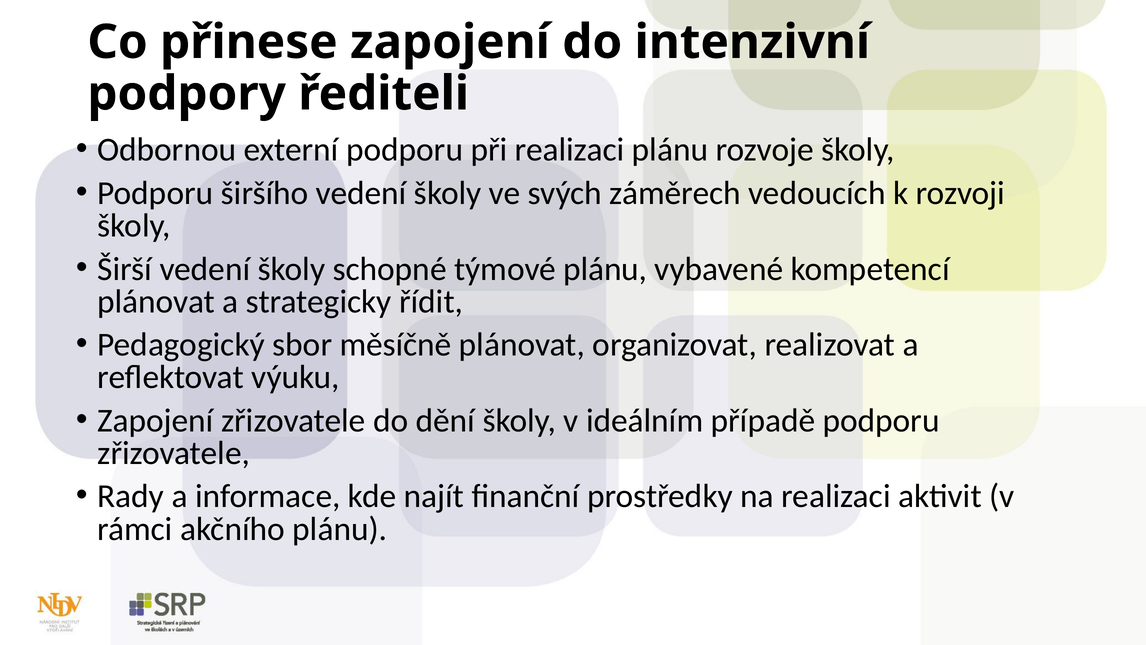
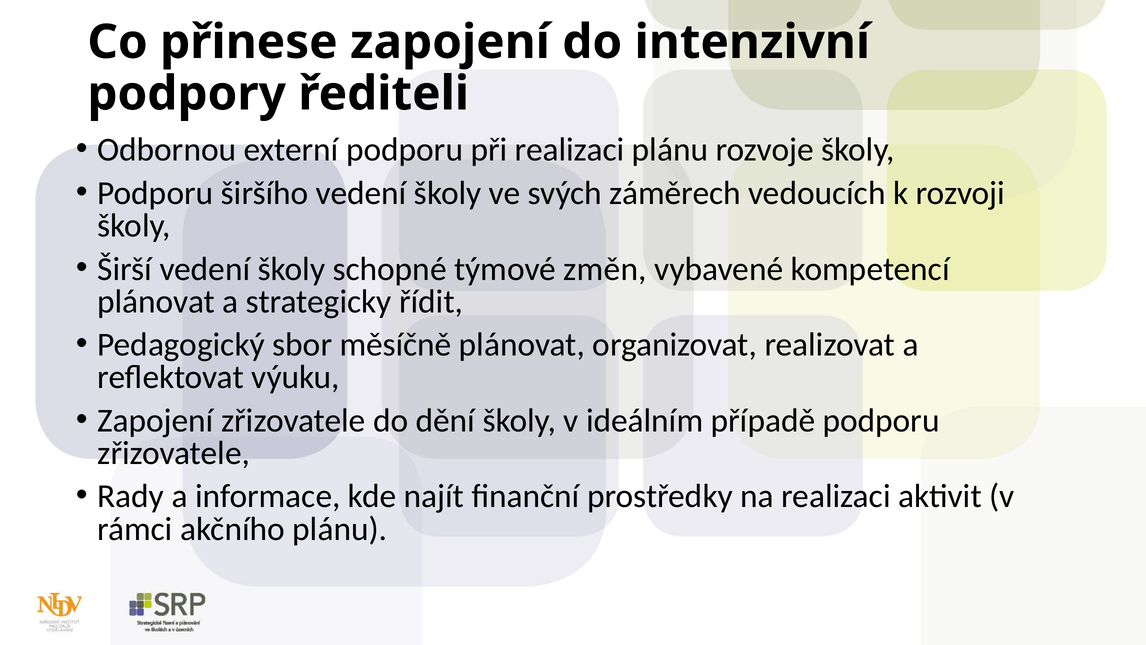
týmové plánu: plánu -> změn
